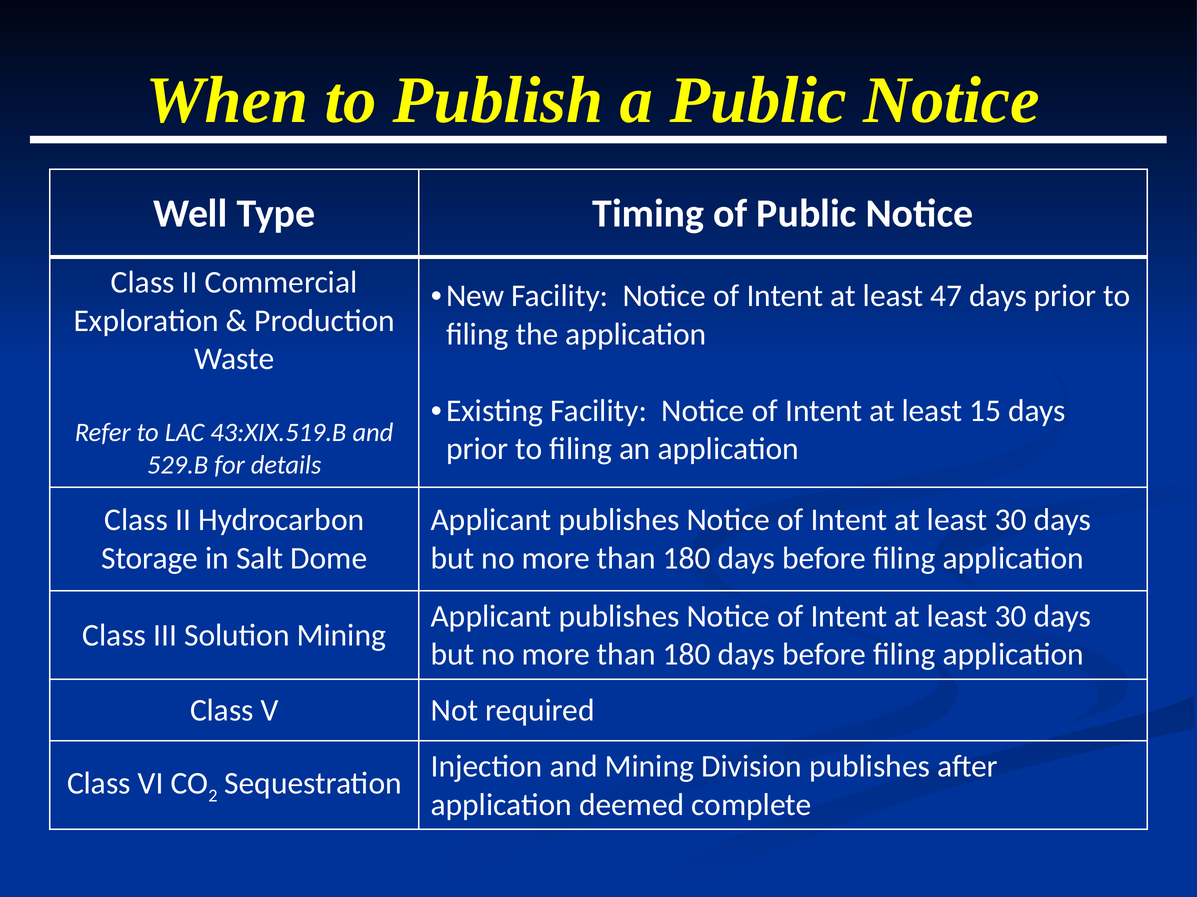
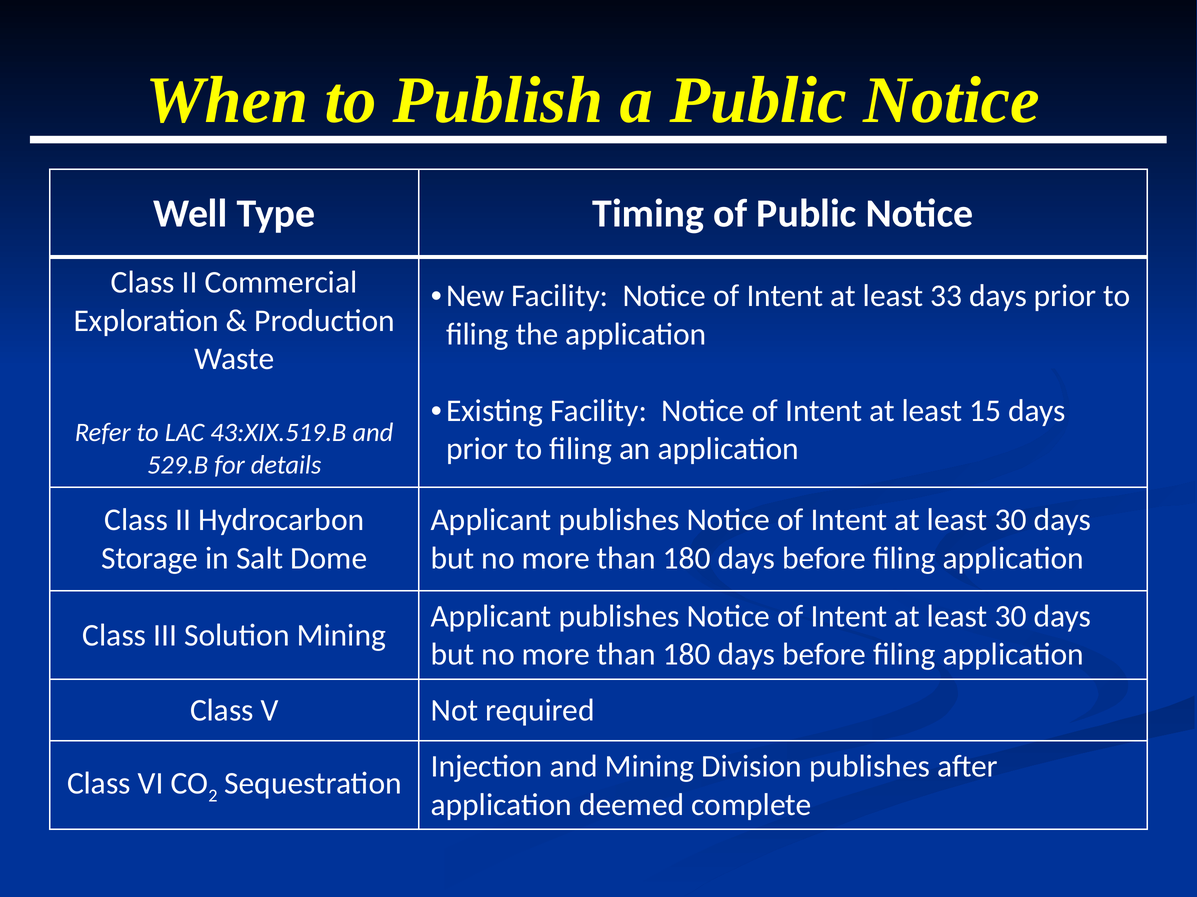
47: 47 -> 33
